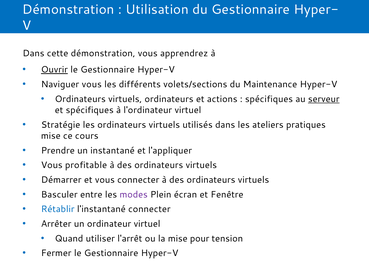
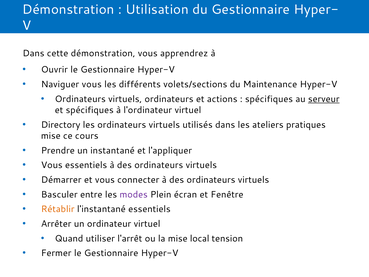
Ouvrir underline: present -> none
Stratégie: Stratégie -> Directory
Vous profitable: profitable -> essentiels
Rétablir colour: blue -> orange
l'instantané connecter: connecter -> essentiels
pour: pour -> local
